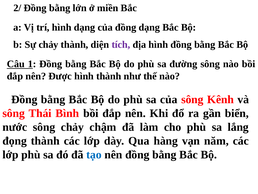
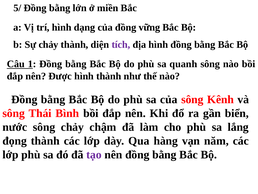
2/: 2/ -> 5/
đồng dạng: dạng -> vững
đường: đường -> quanh
tạo colour: blue -> purple
